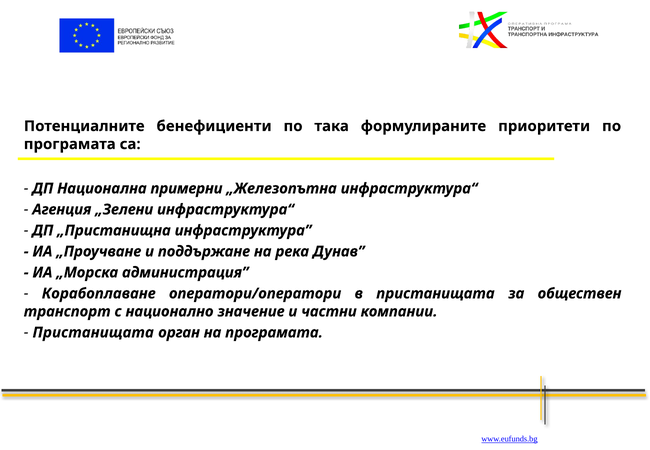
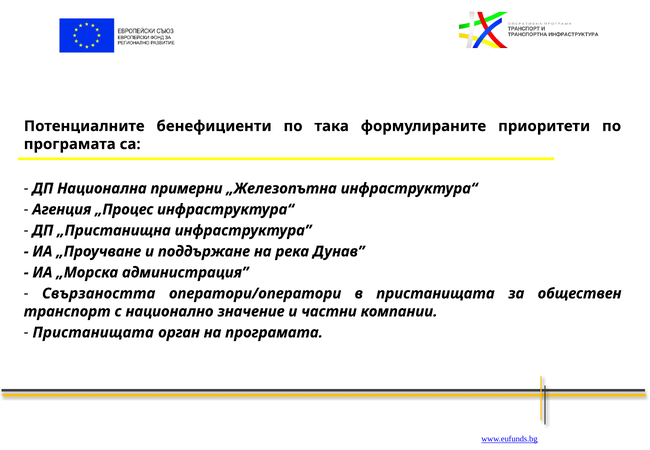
„Зелени: „Зелени -> „Процес
Корабоплаване: Корабоплаване -> Свързаността
